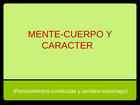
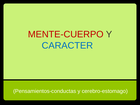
CARACTER colour: red -> blue
